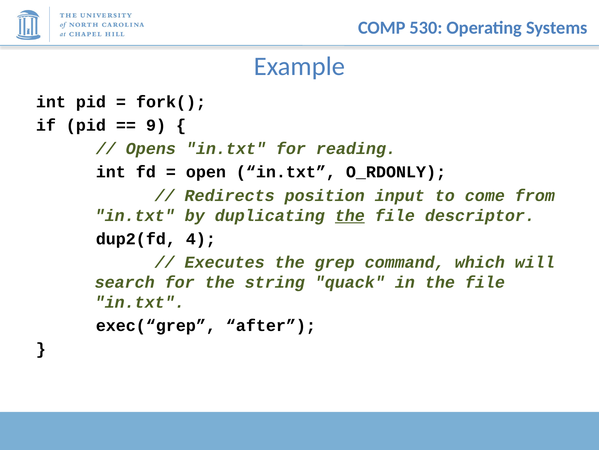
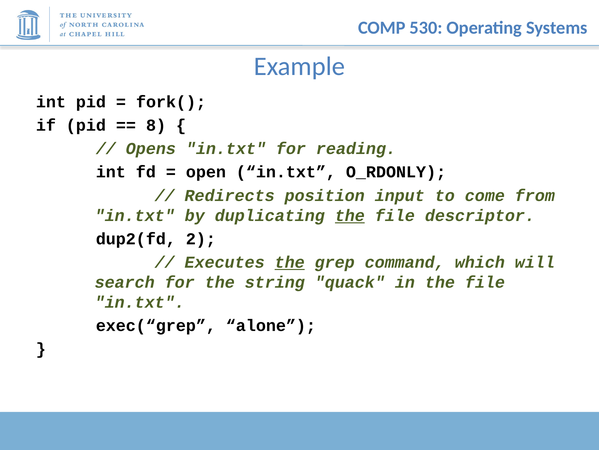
9: 9 -> 8
4: 4 -> 2
the at (290, 262) underline: none -> present
after: after -> alone
